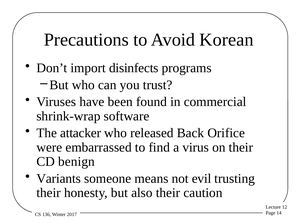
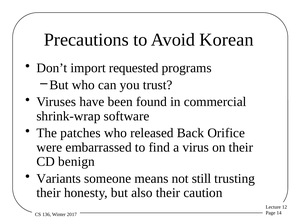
disinfects: disinfects -> requested
attacker: attacker -> patches
evil: evil -> still
